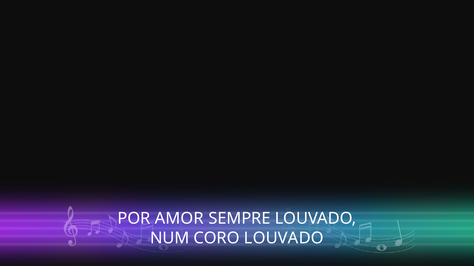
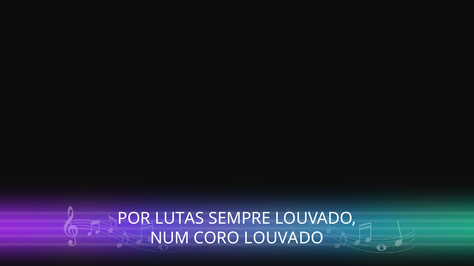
AMOR: AMOR -> LUTAS
